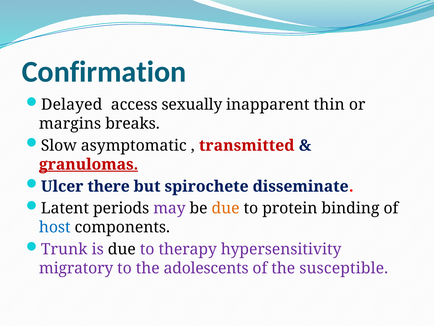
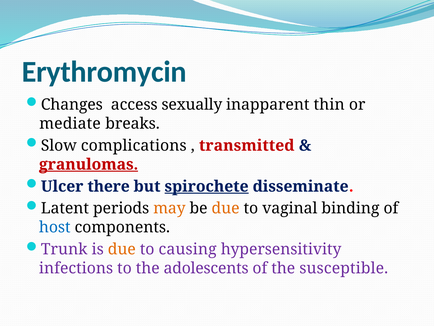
Confirmation: Confirmation -> Erythromycin
Delayed: Delayed -> Changes
margins: margins -> mediate
asymptomatic: asymptomatic -> complications
spirochete underline: none -> present
may colour: purple -> orange
protein: protein -> vaginal
due at (122, 249) colour: black -> orange
therapy: therapy -> causing
migratory: migratory -> infections
